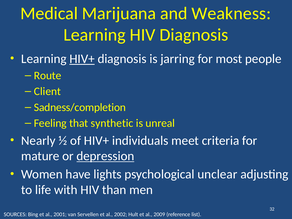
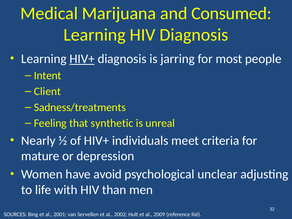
Weakness: Weakness -> Consumed
Route: Route -> Intent
Sadness/completion: Sadness/completion -> Sadness/treatments
depression underline: present -> none
lights: lights -> avoid
